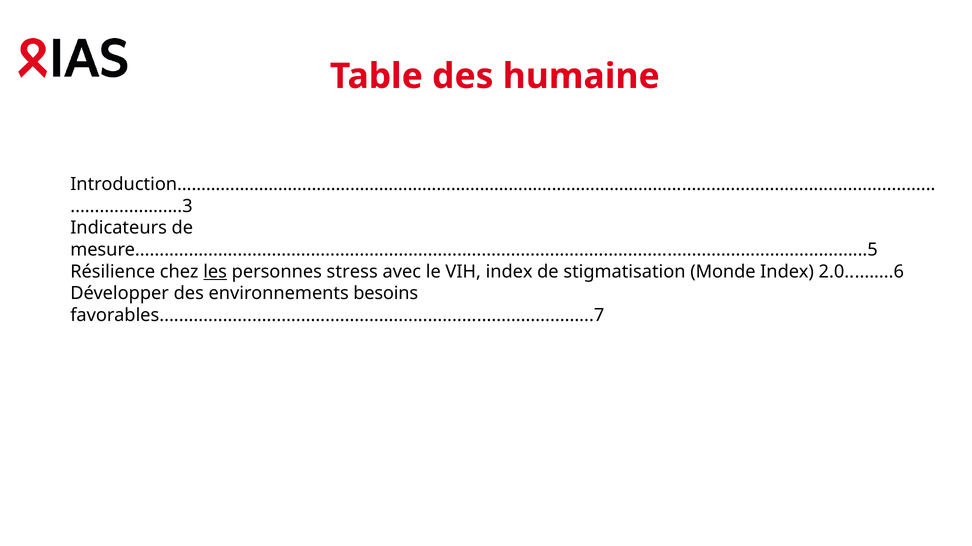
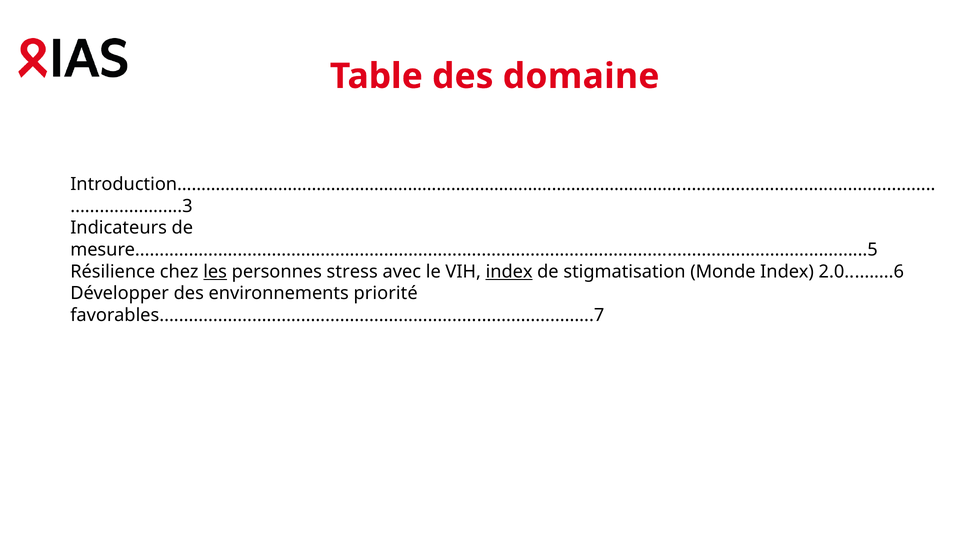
humaine: humaine -> domaine
index at (509, 272) underline: none -> present
besoins: besoins -> priorité
